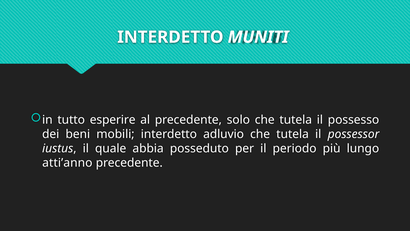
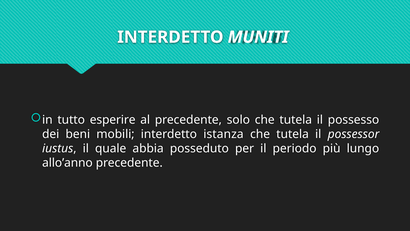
adluvio: adluvio -> istanza
atti’anno: atti’anno -> allo’anno
